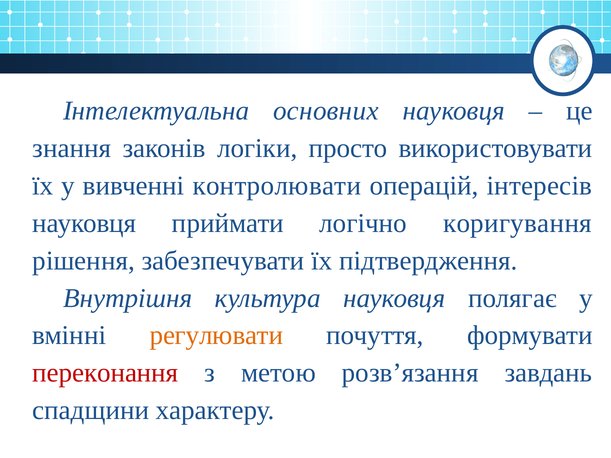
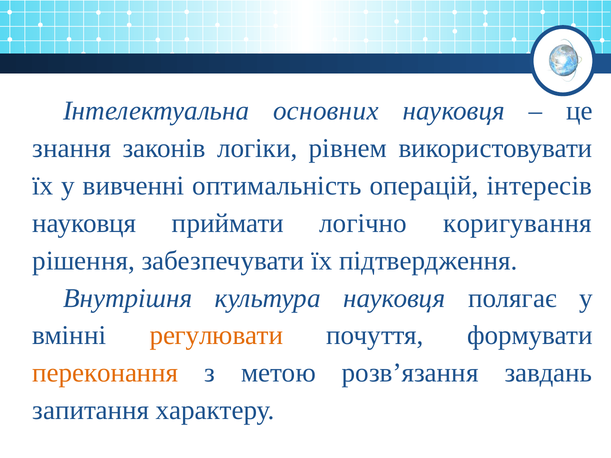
просто: просто -> рівнем
контролювати: контролювати -> оптимальність
переконання colour: red -> orange
спадщини: спадщини -> запитання
